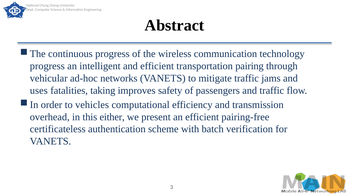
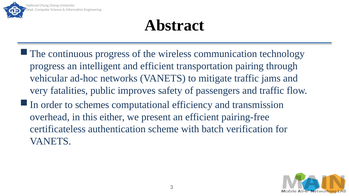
uses: uses -> very
taking: taking -> public
vehicles: vehicles -> schemes
